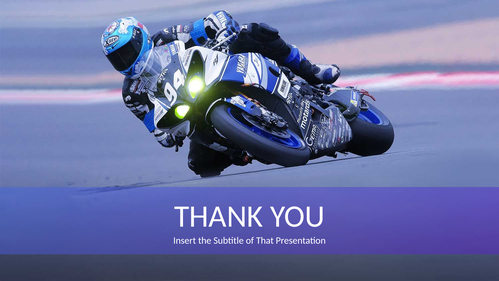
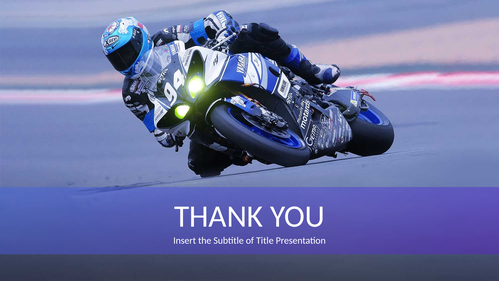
That: That -> Title
